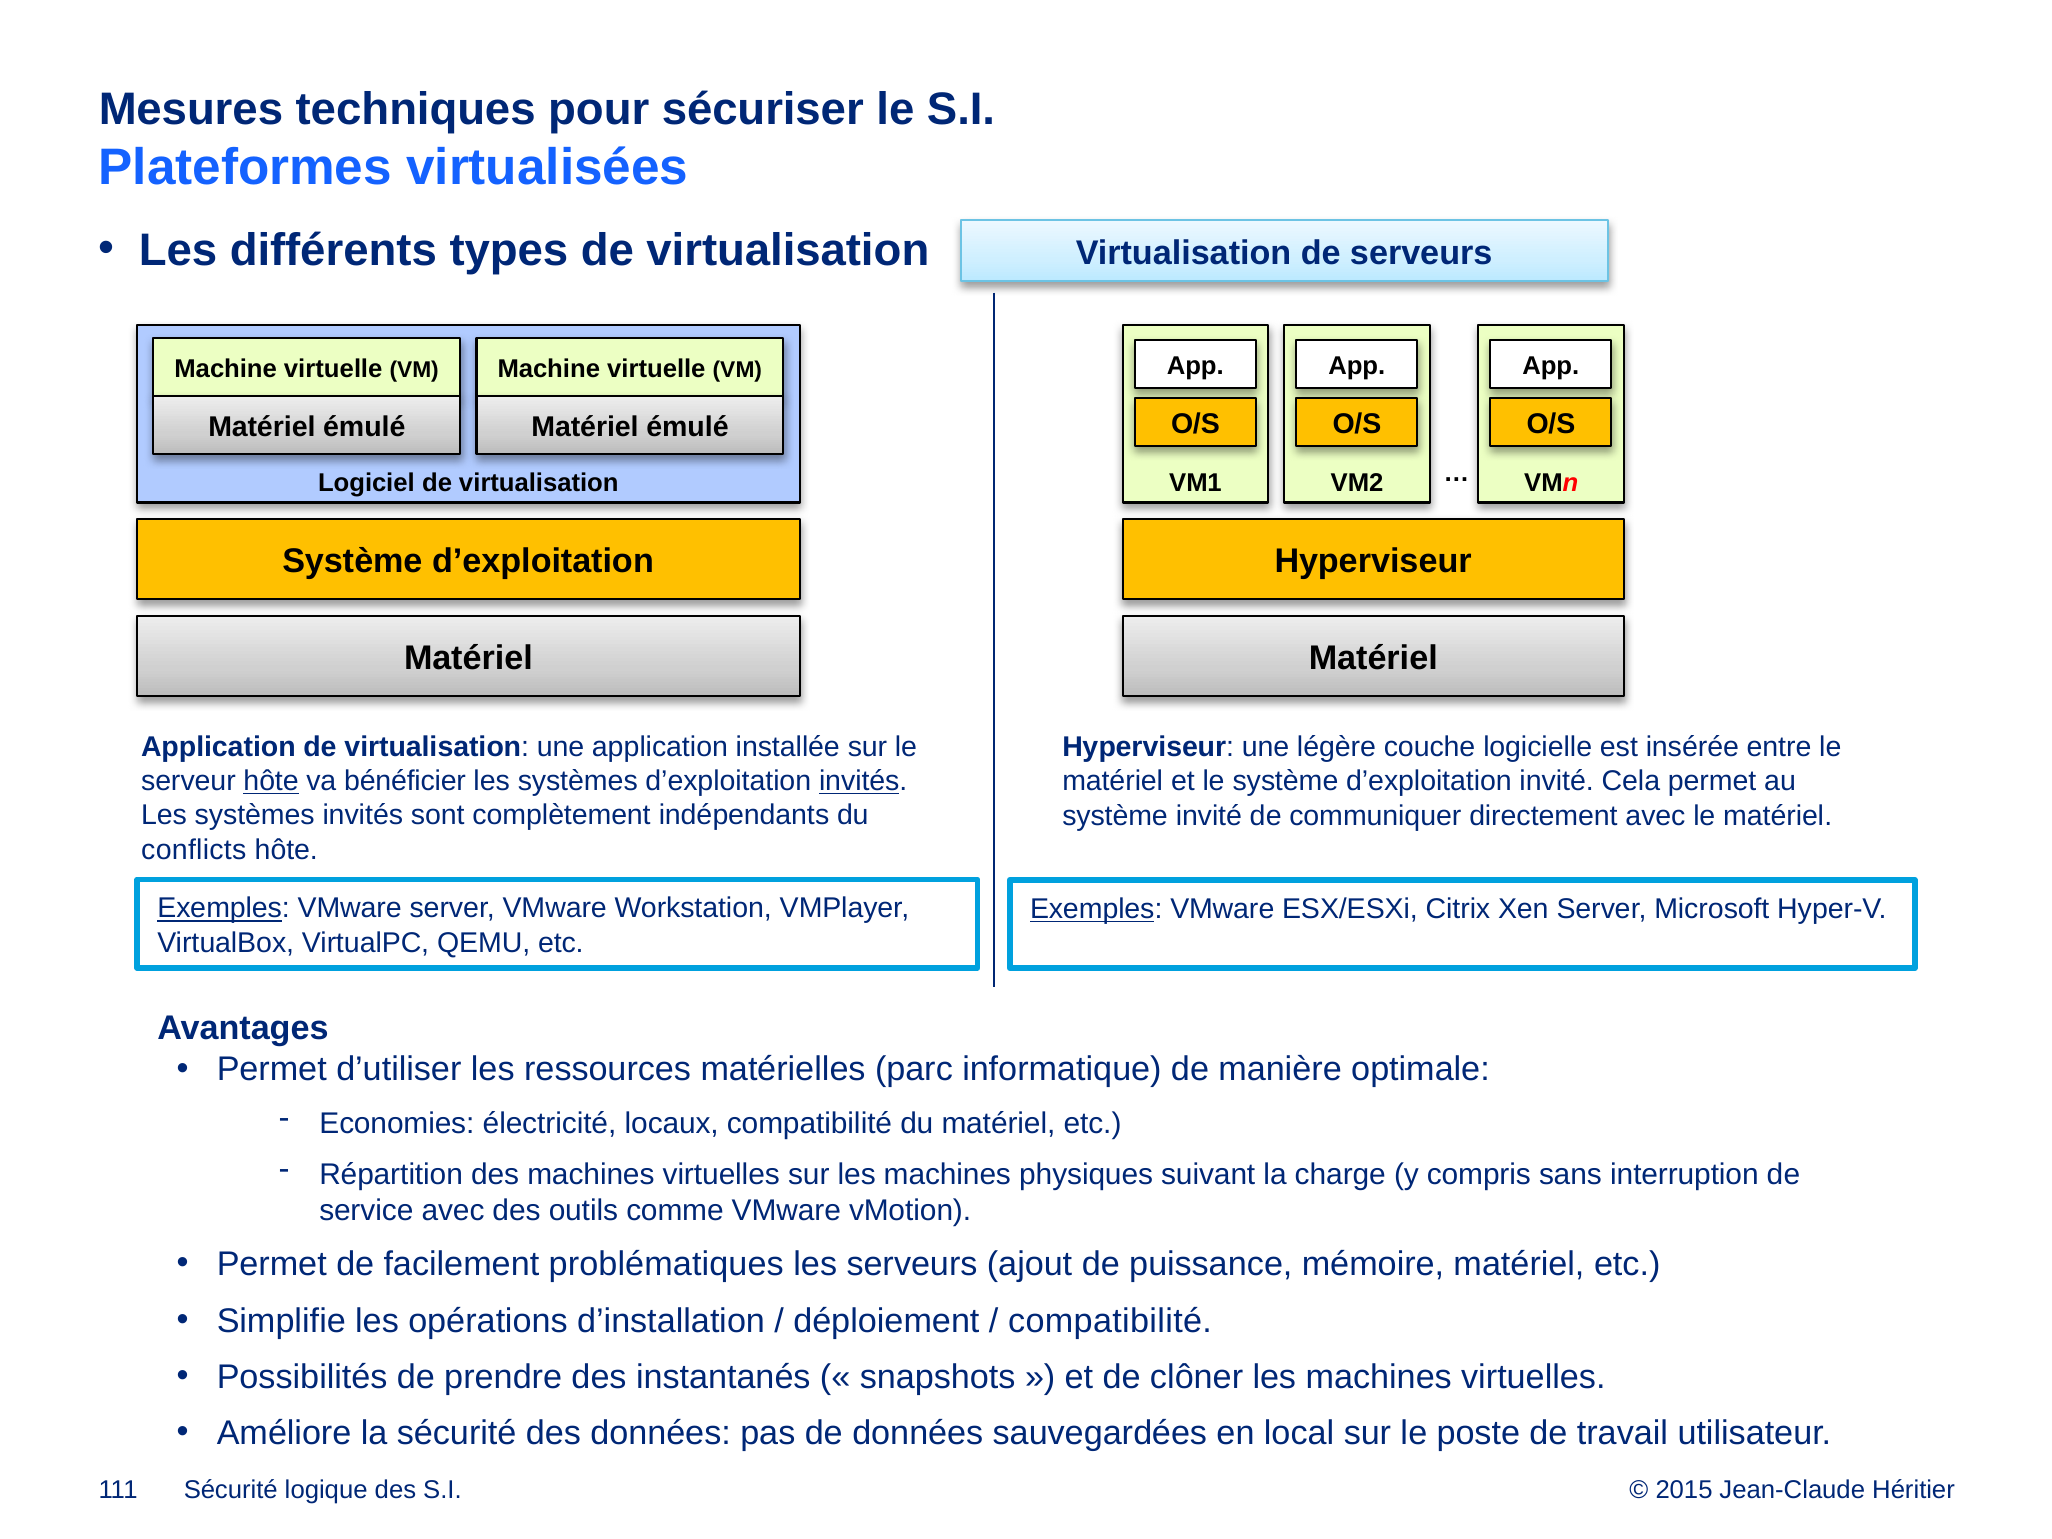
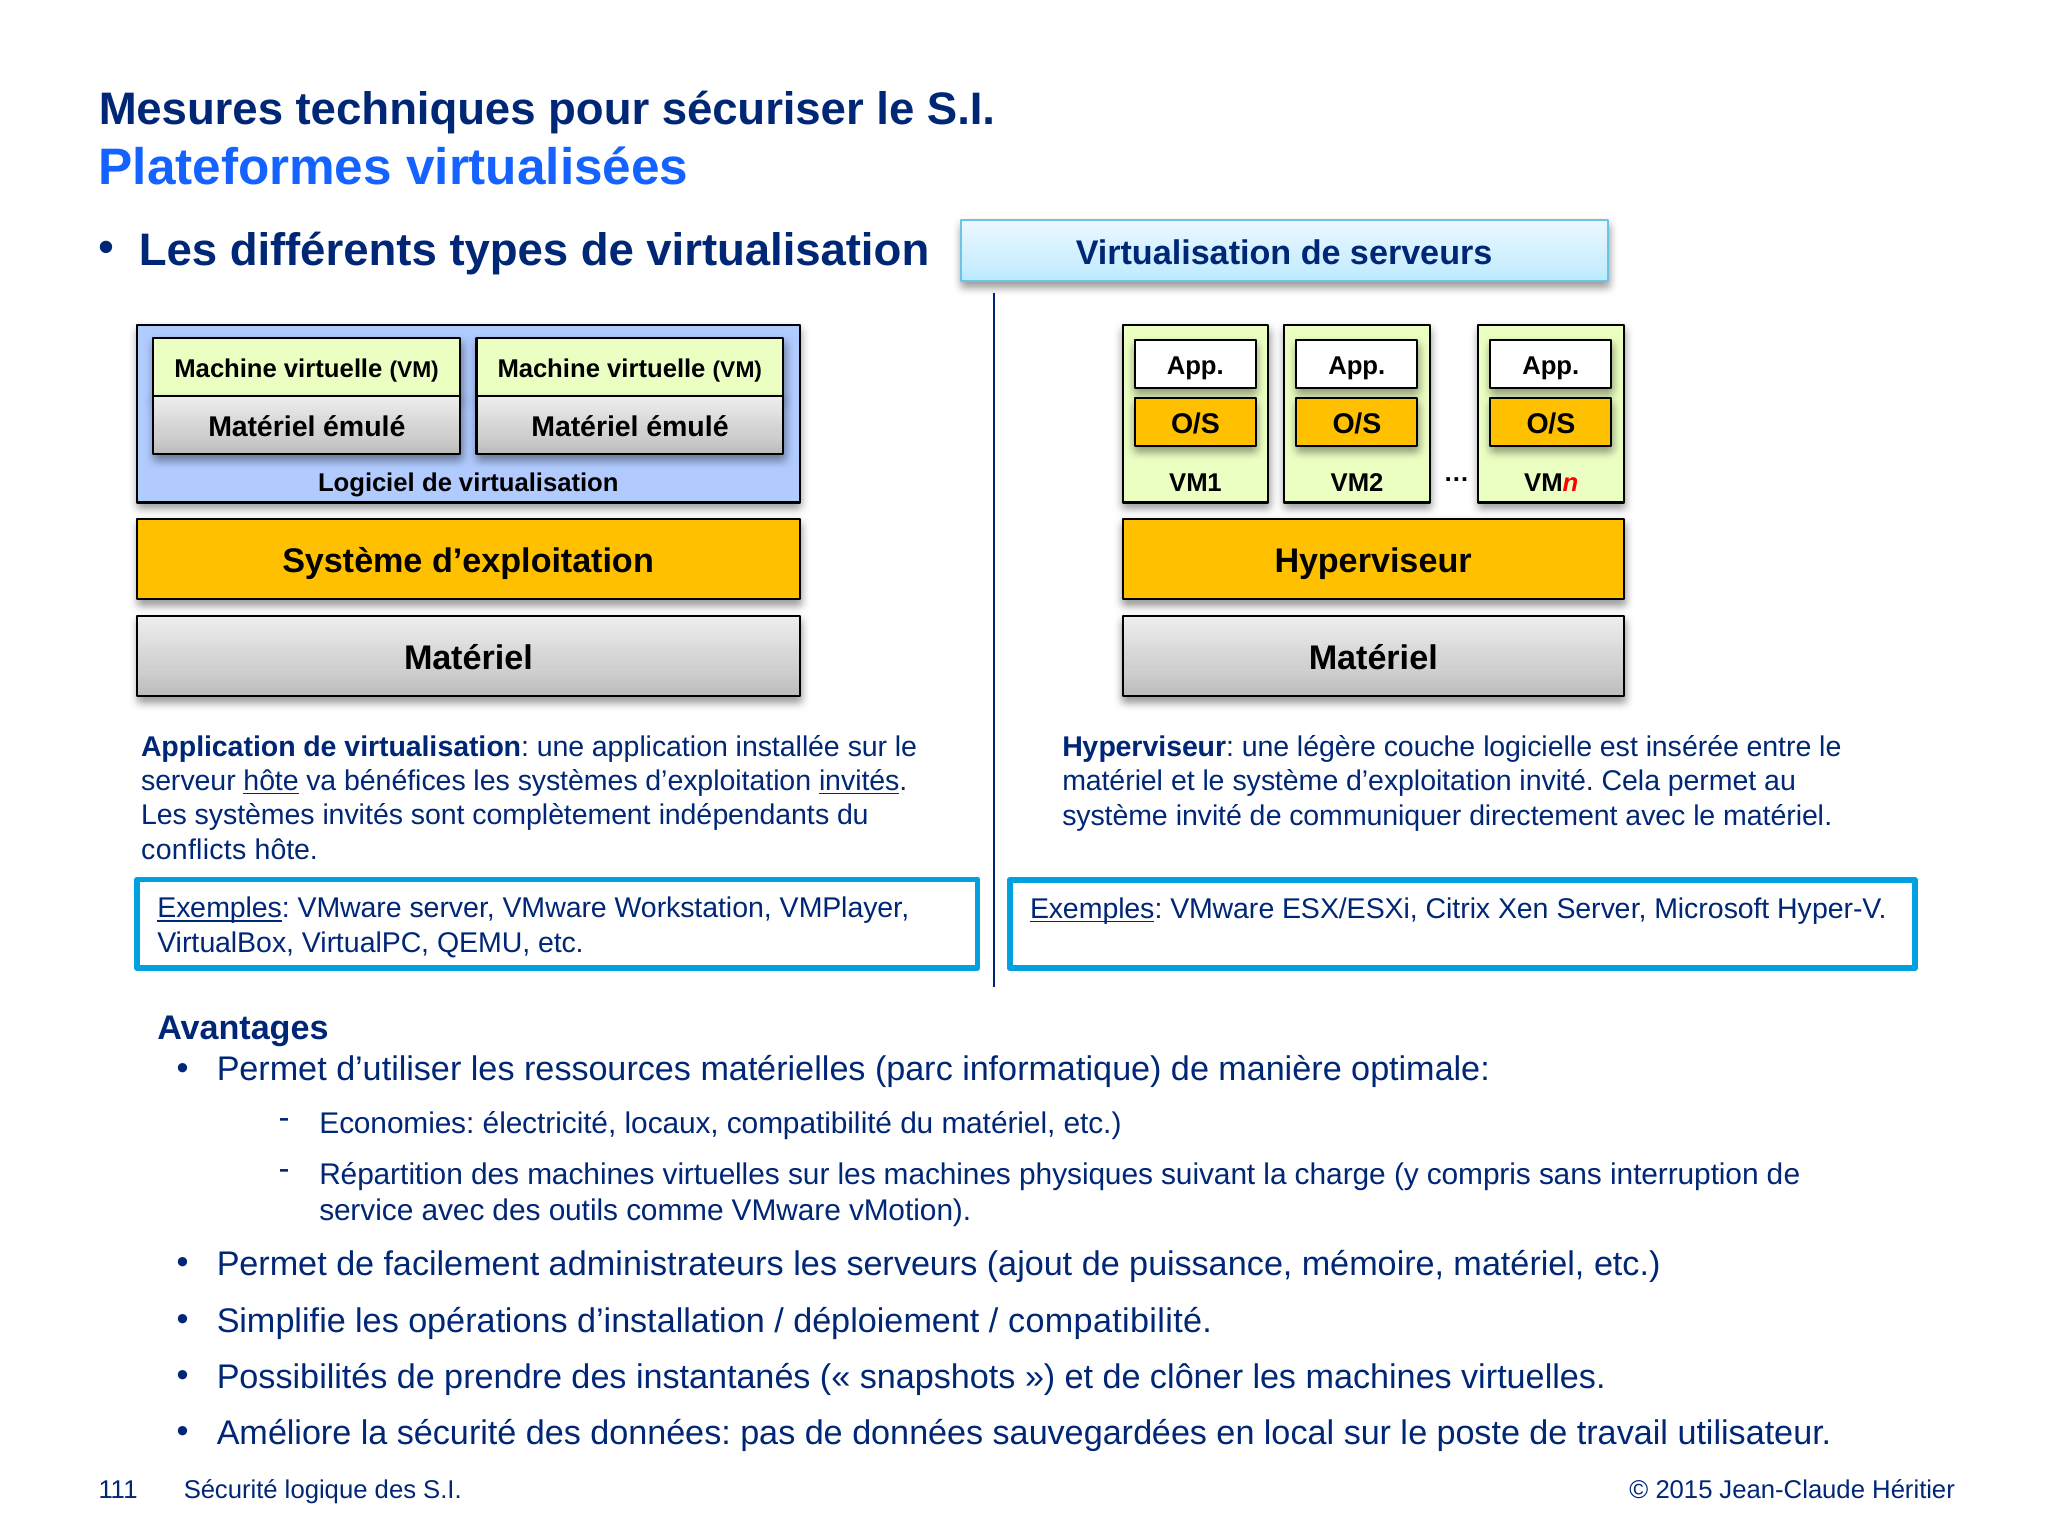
bénéficier: bénéficier -> bénéfices
problématiques: problématiques -> administrateurs
